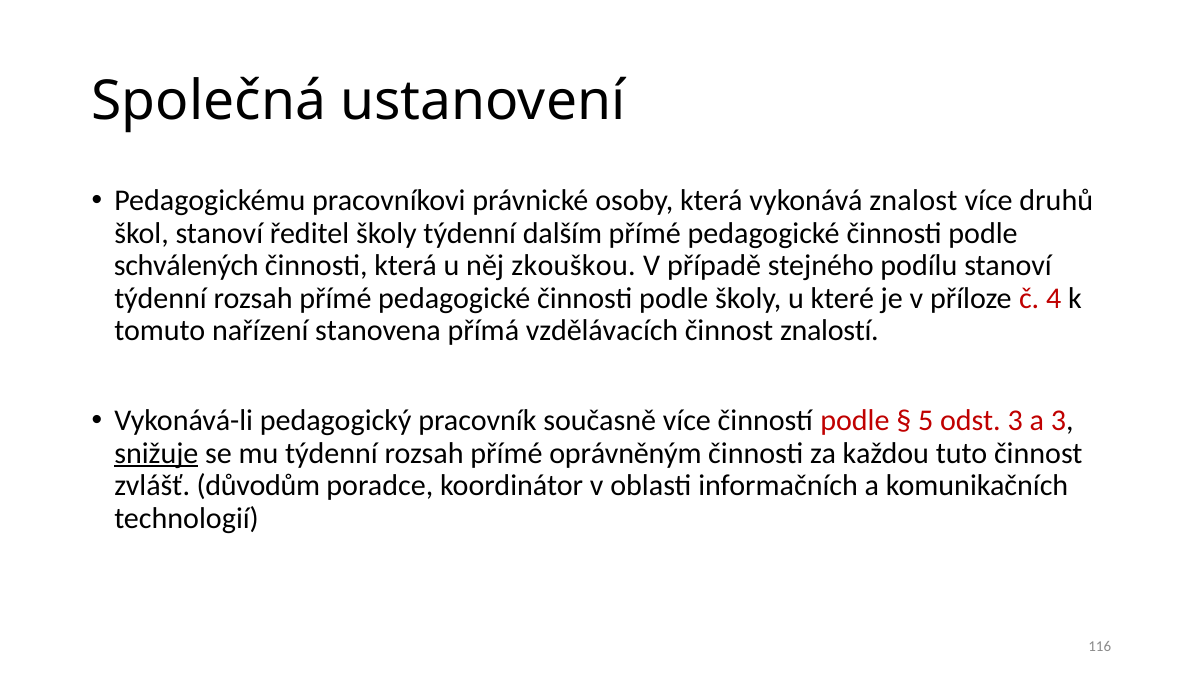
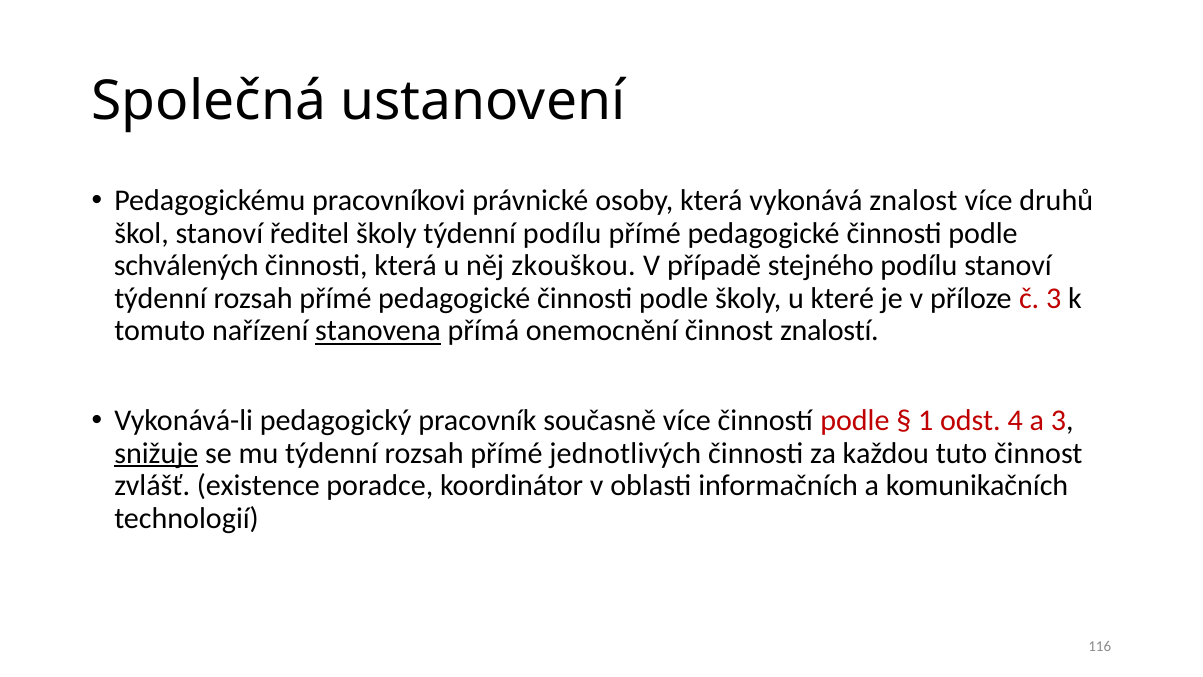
týdenní dalším: dalším -> podílu
č 4: 4 -> 3
stanovena underline: none -> present
vzdělávacích: vzdělávacích -> onemocnění
5: 5 -> 1
odst 3: 3 -> 4
oprávněným: oprávněným -> jednotlivých
důvodům: důvodům -> existence
